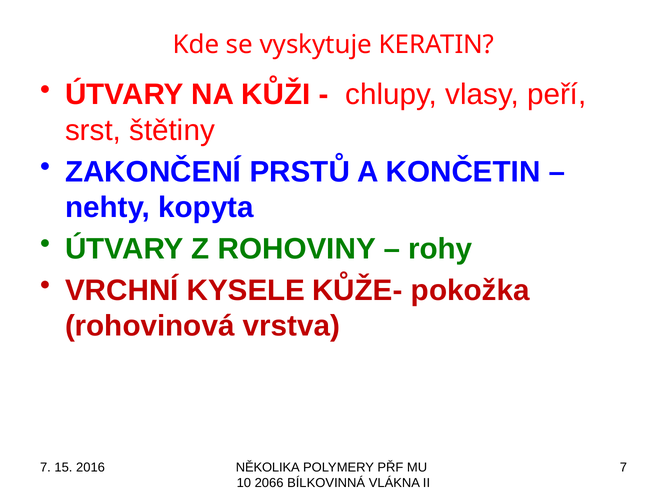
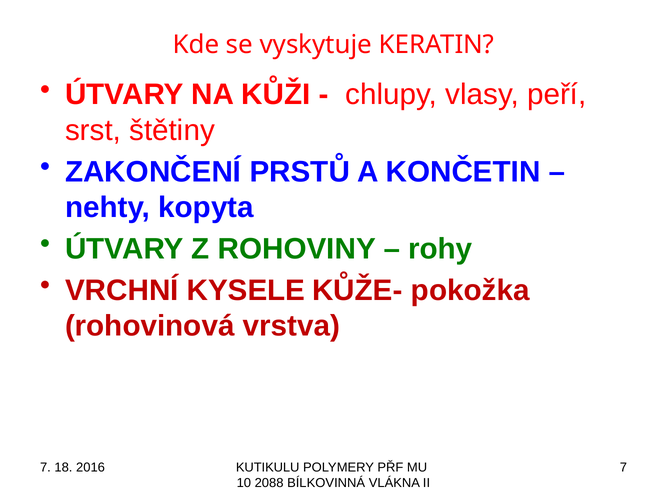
15: 15 -> 18
NĚKOLIKA: NĚKOLIKA -> KUTIKULU
2066: 2066 -> 2088
